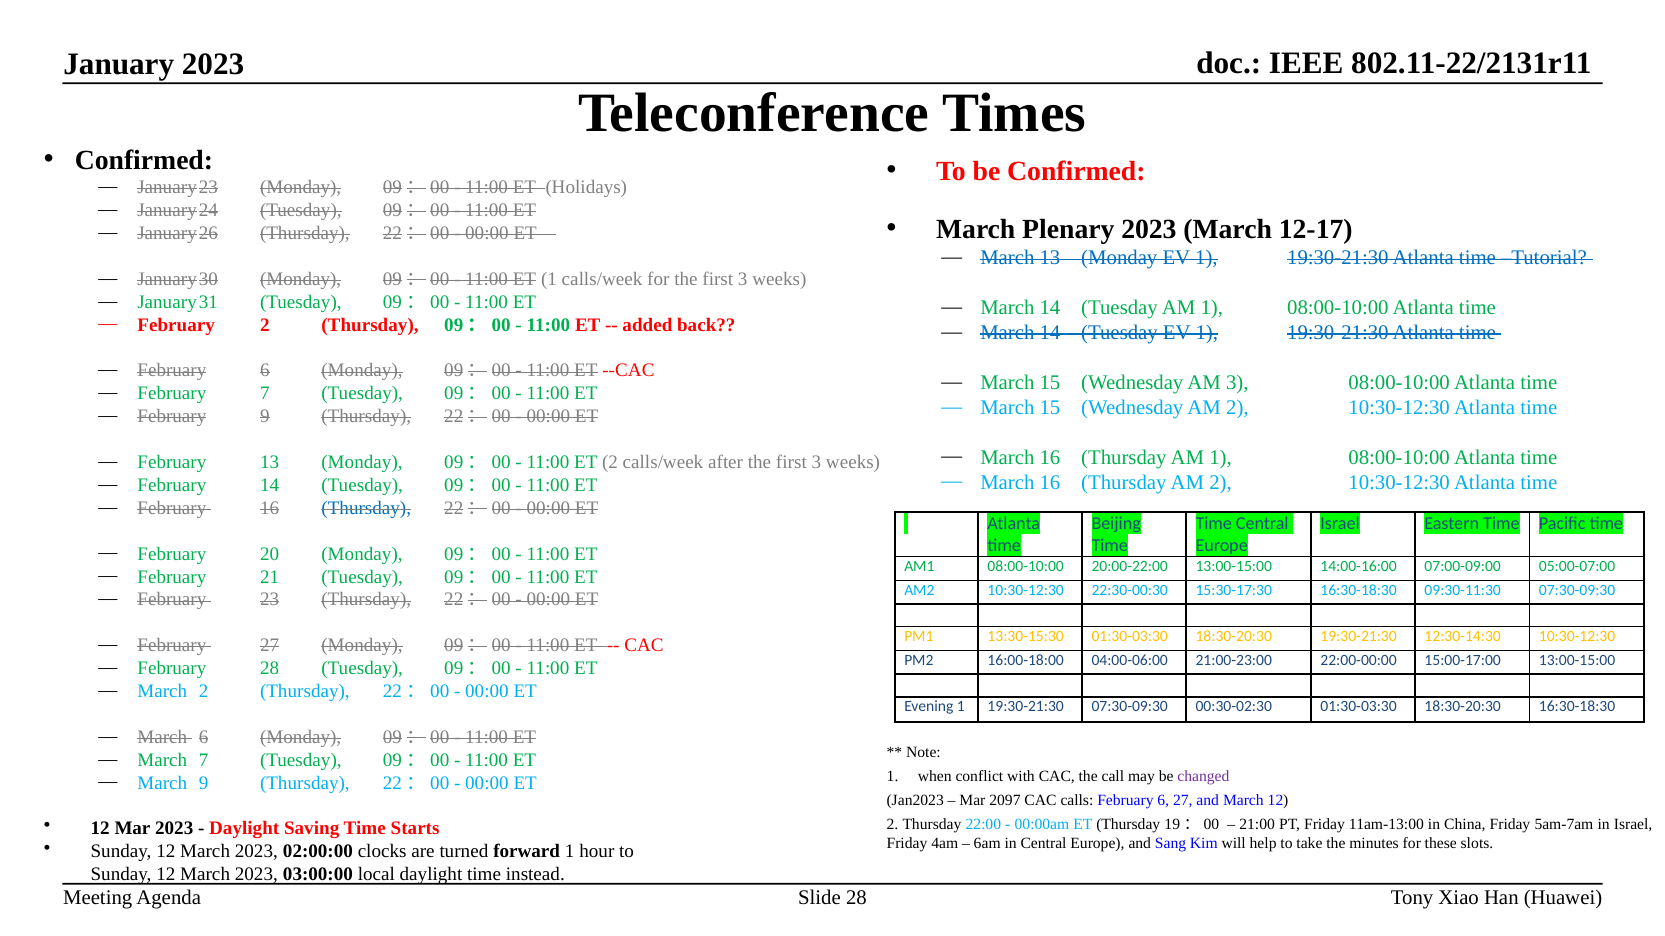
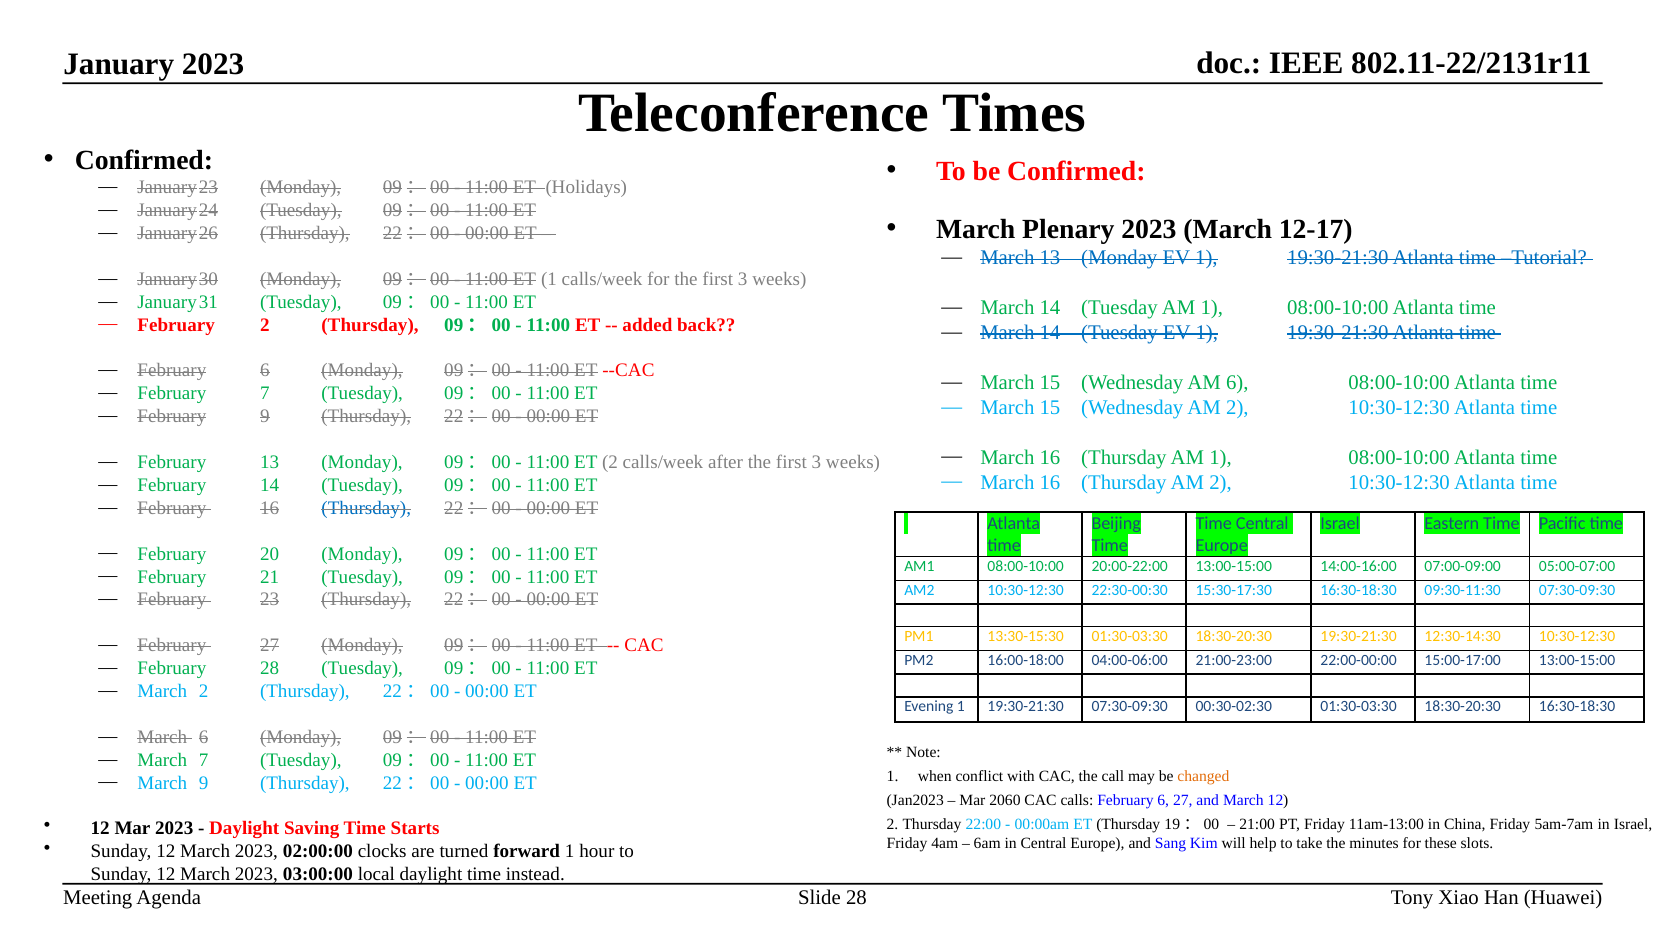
AM 3: 3 -> 6
changed colour: purple -> orange
2097: 2097 -> 2060
